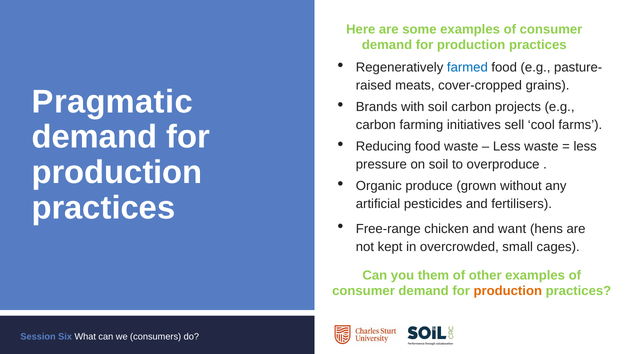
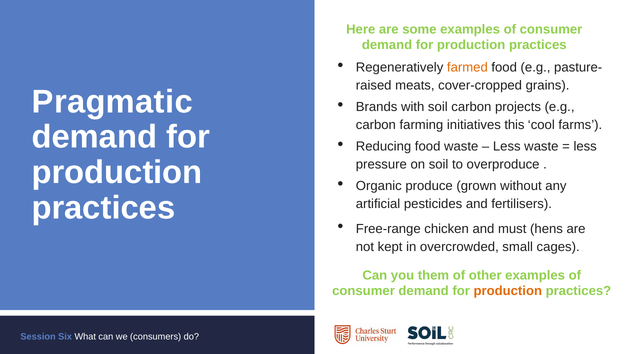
farmed colour: blue -> orange
sell: sell -> this
want: want -> must
